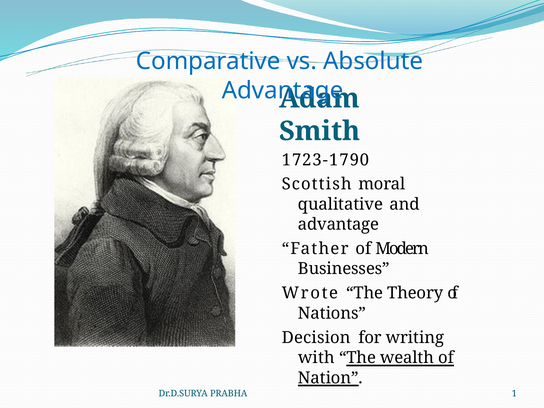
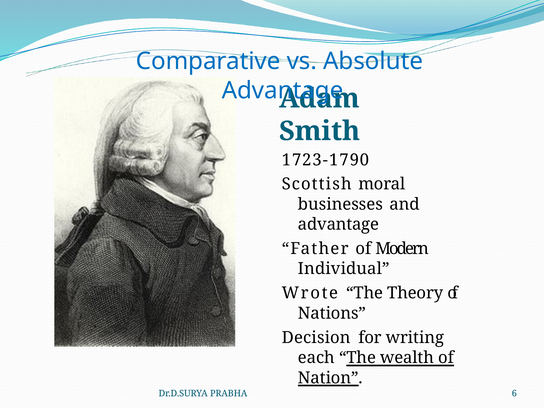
qualitative: qualitative -> businesses
Businesses: Businesses -> Individual
with: with -> each
1: 1 -> 6
